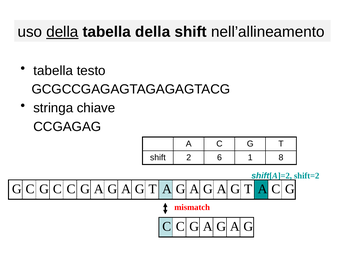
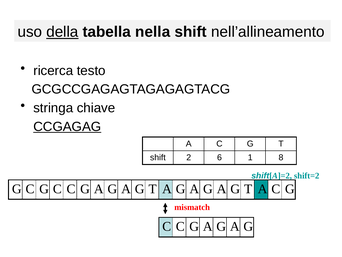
tabella della: della -> nella
tabella at (53, 70): tabella -> ricerca
CCGAGAG underline: none -> present
